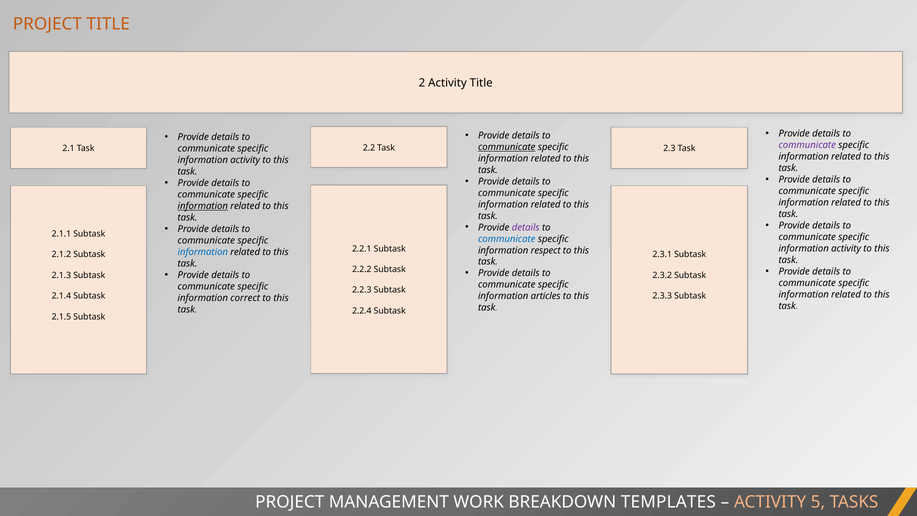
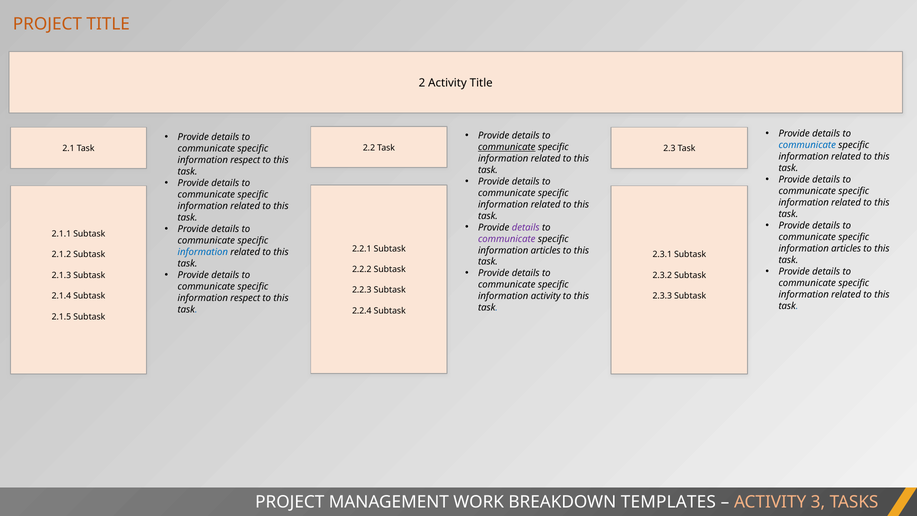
communicate at (807, 145) colour: purple -> blue
activity at (245, 160): activity -> respect
information at (203, 206) underline: present -> none
communicate at (507, 239) colour: blue -> purple
activity at (846, 248): activity -> articles
respect at (546, 250): respect -> articles
information articles: articles -> activity
correct at (245, 298): correct -> respect
5: 5 -> 3
